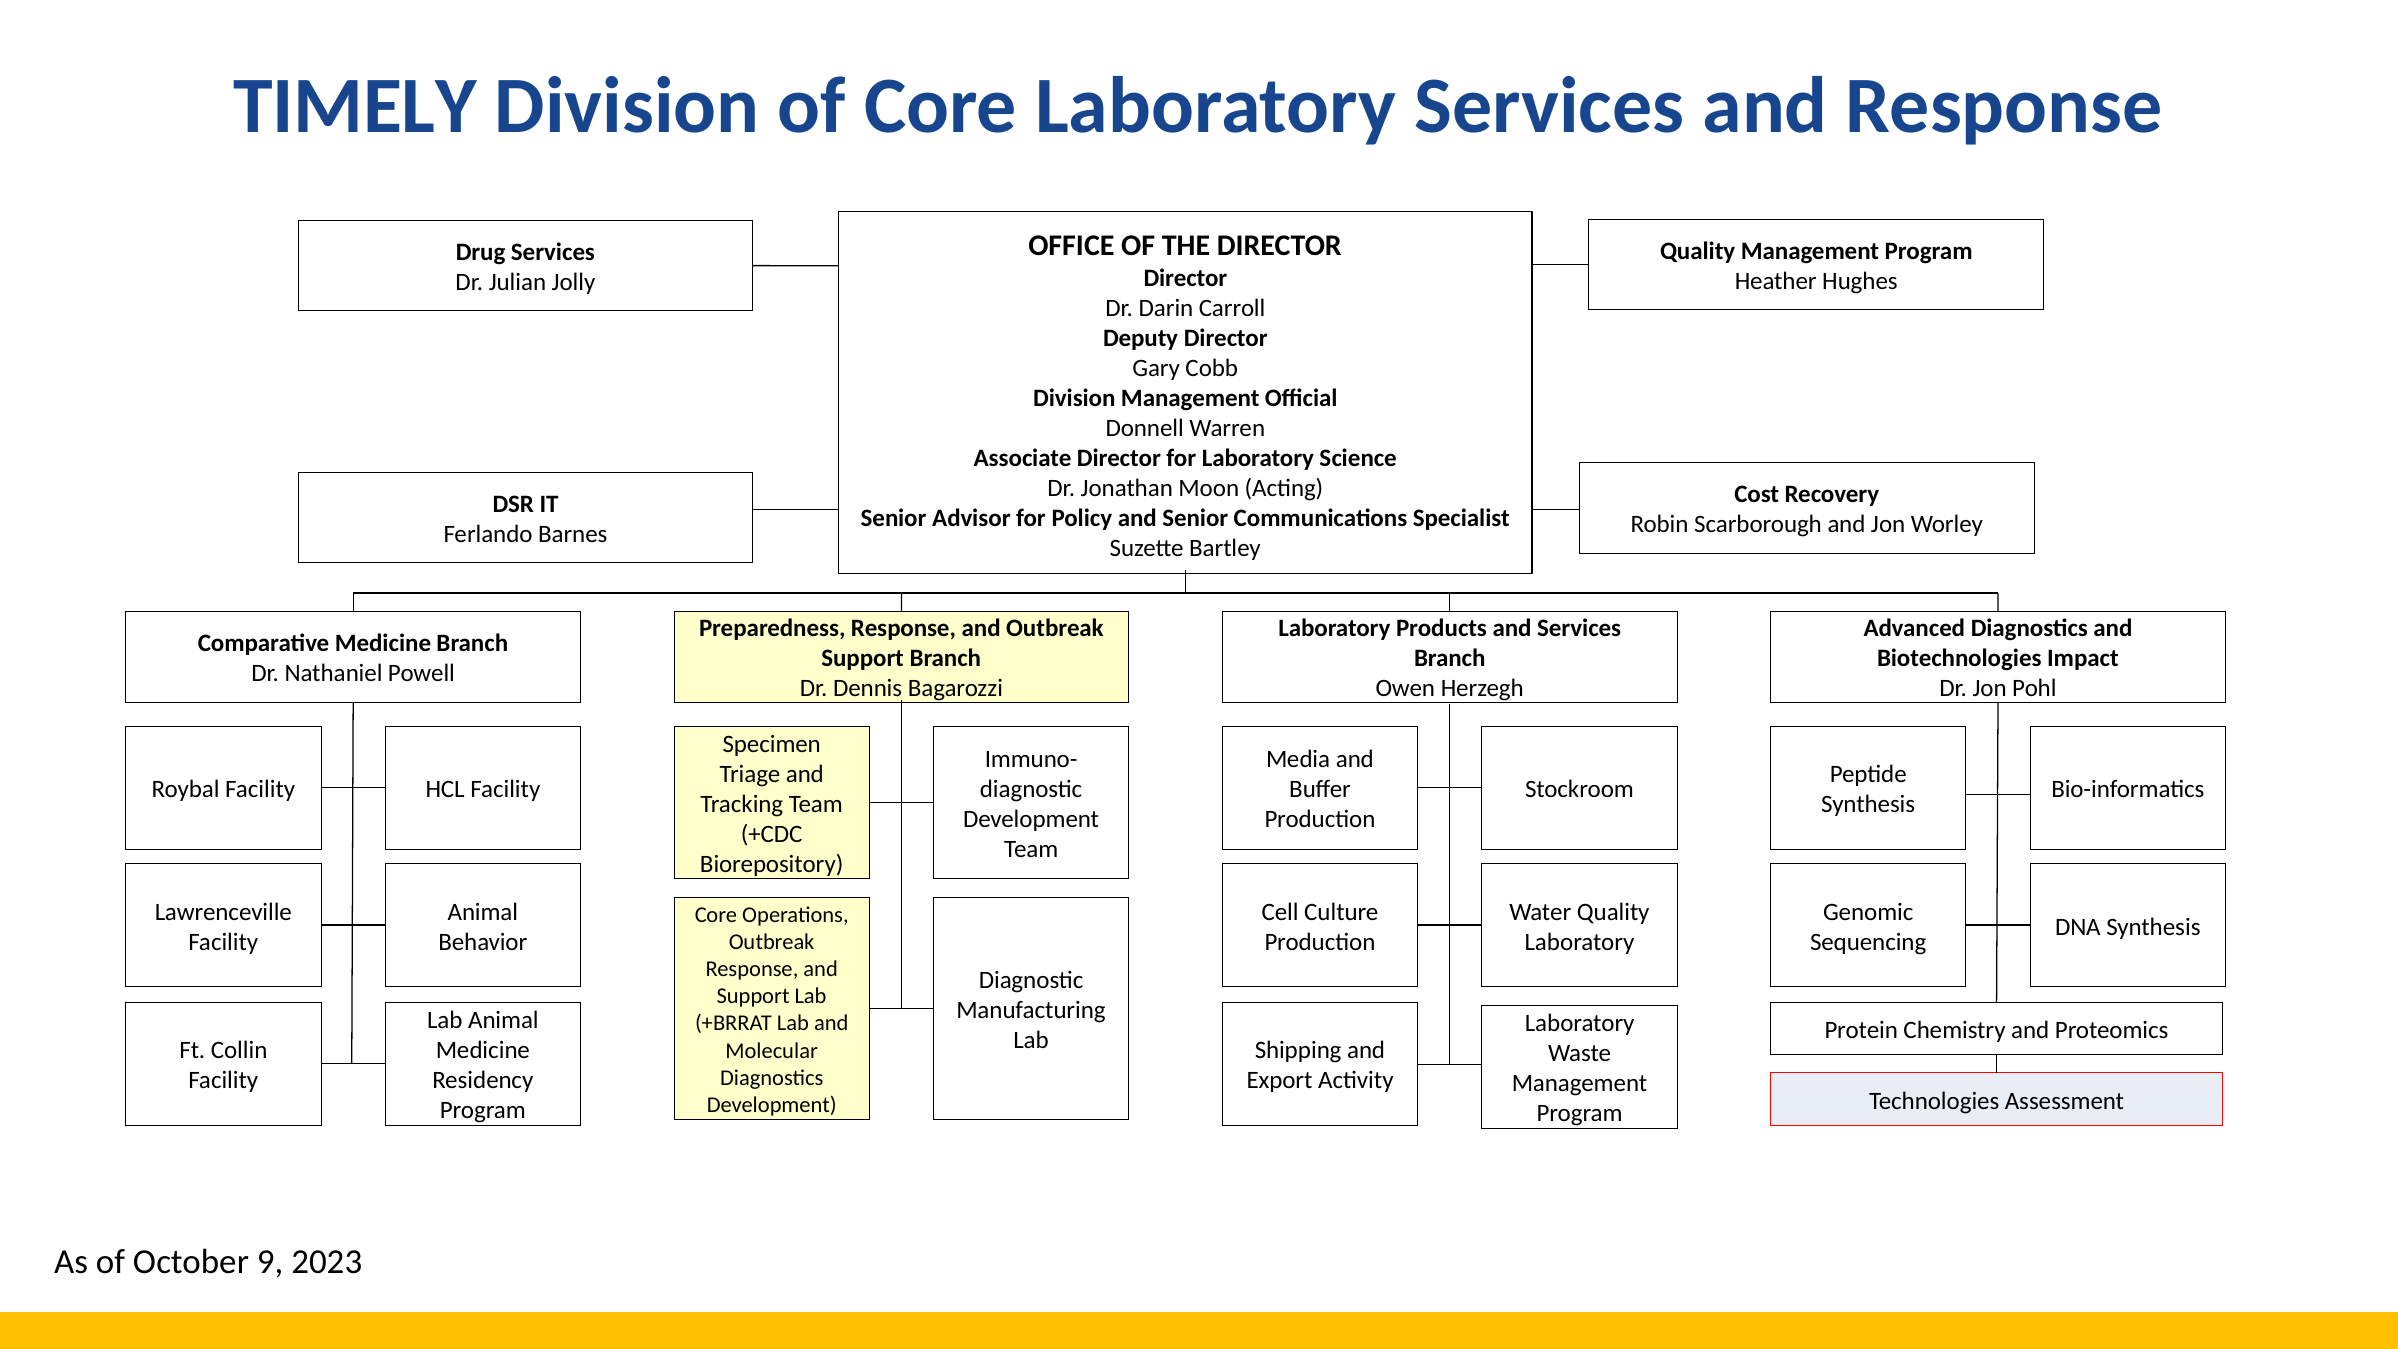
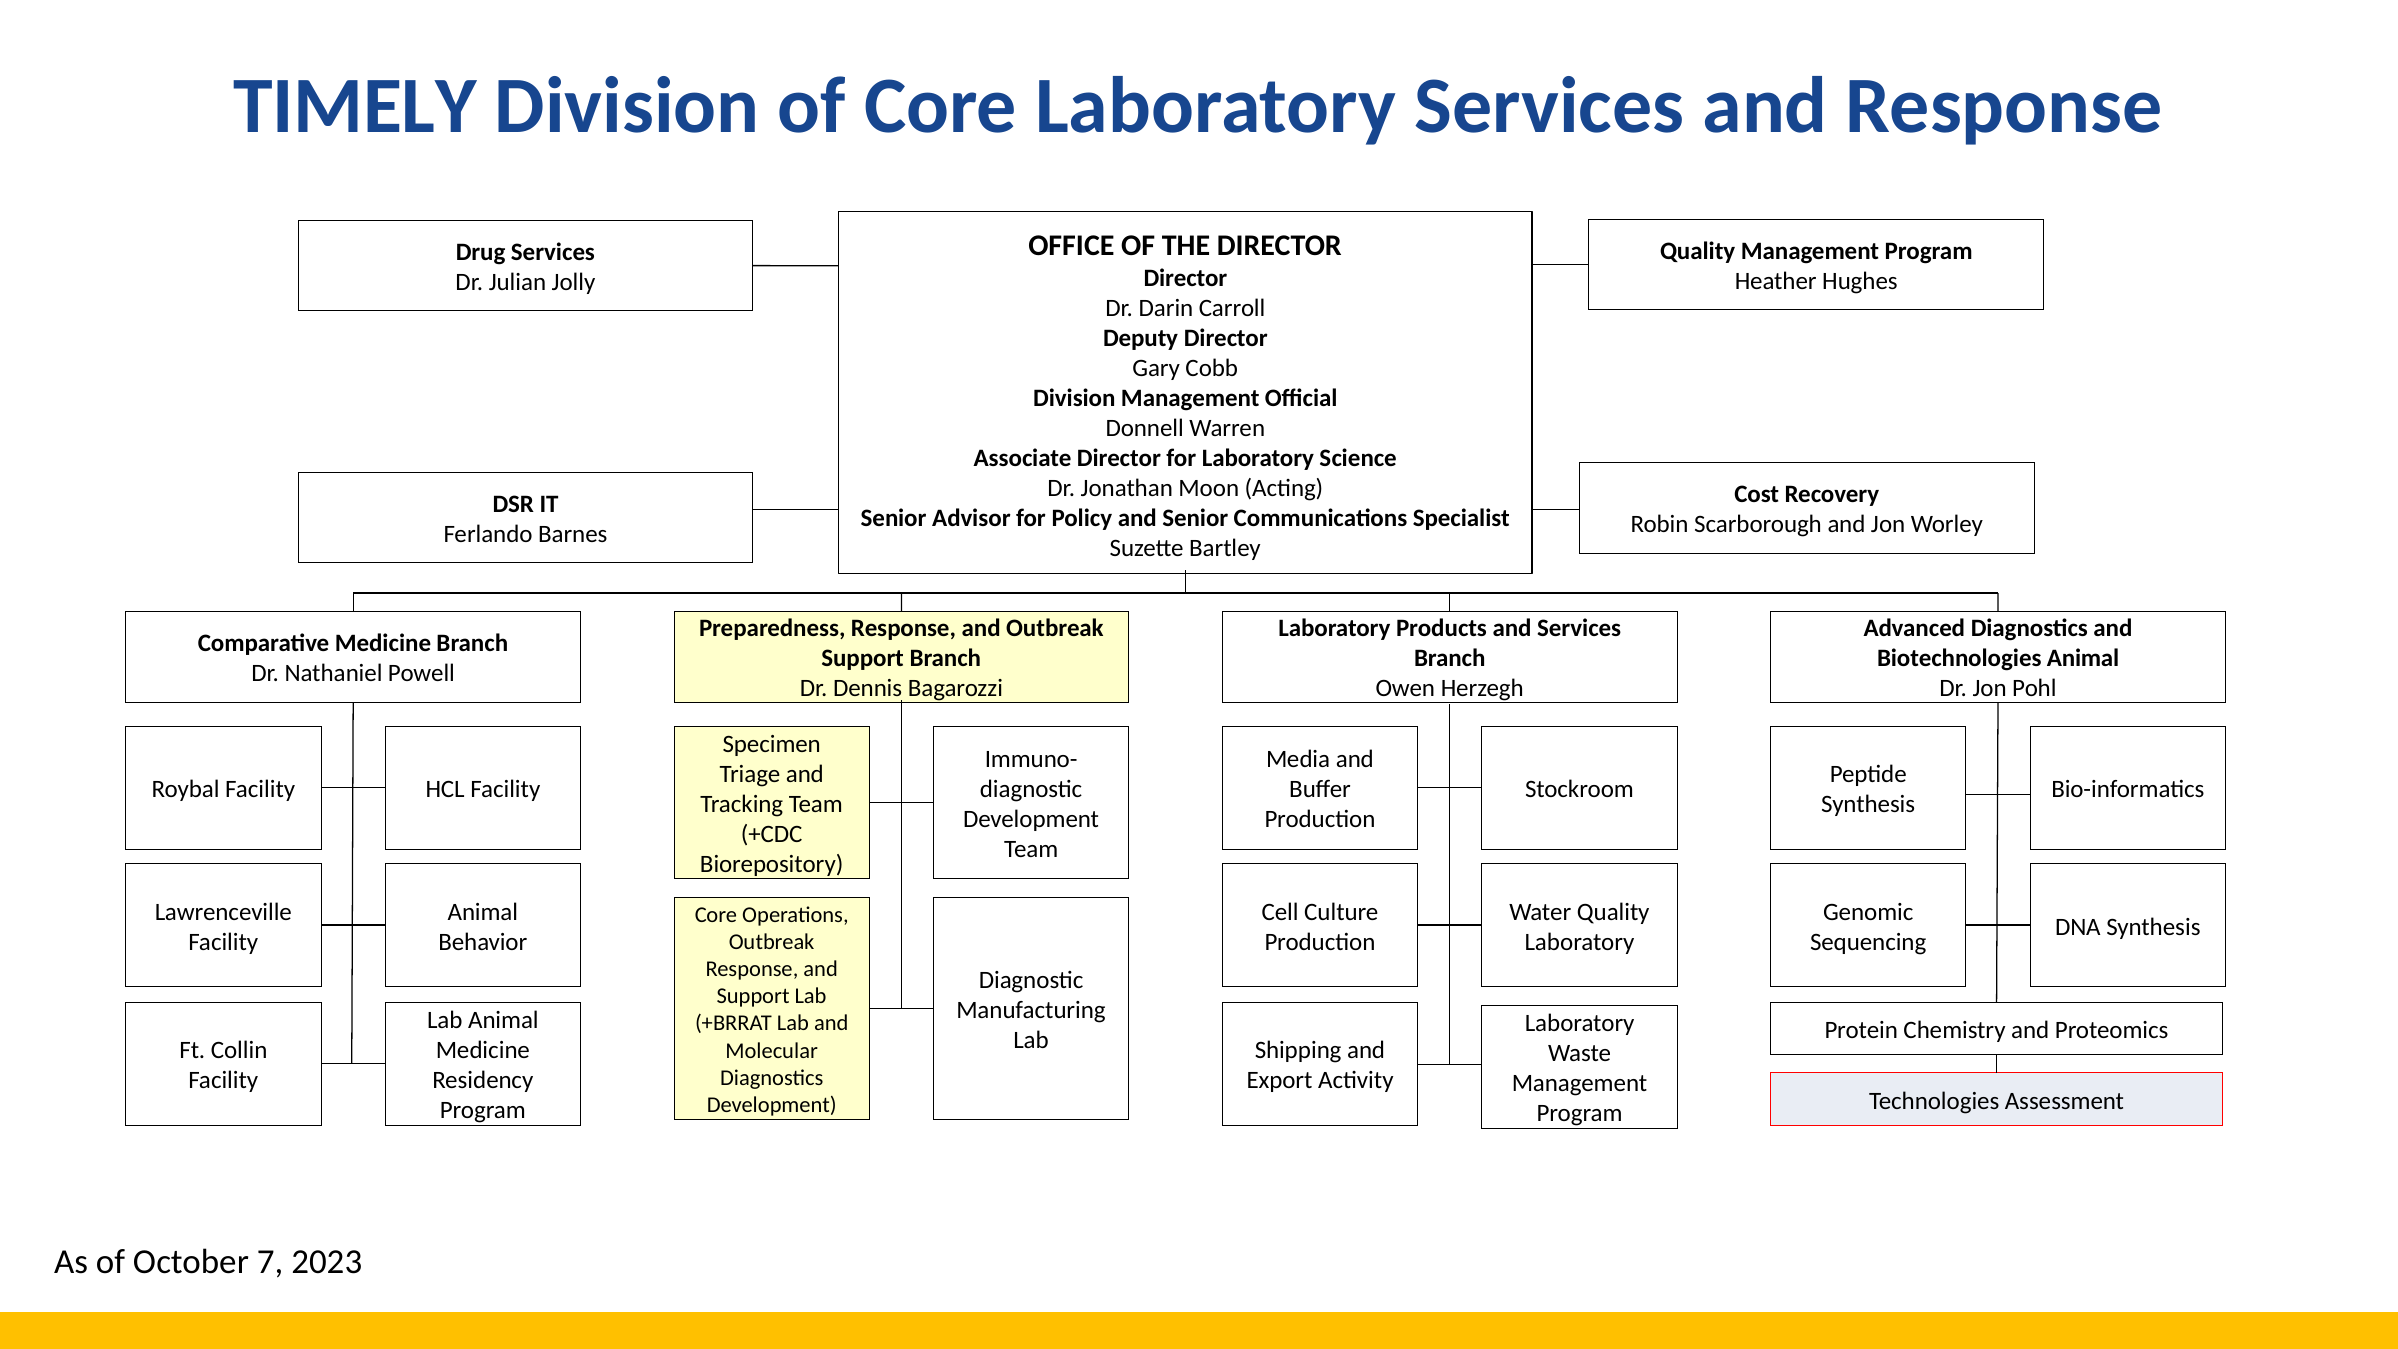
Biotechnologies Impact: Impact -> Animal
9: 9 -> 7
